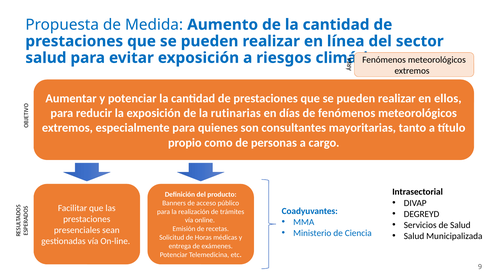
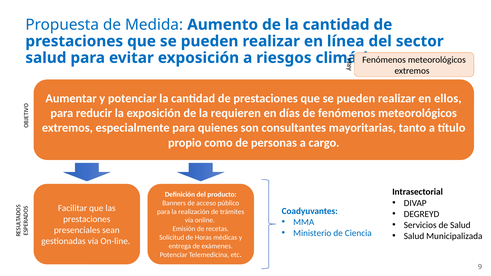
rutinarias: rutinarias -> requieren
